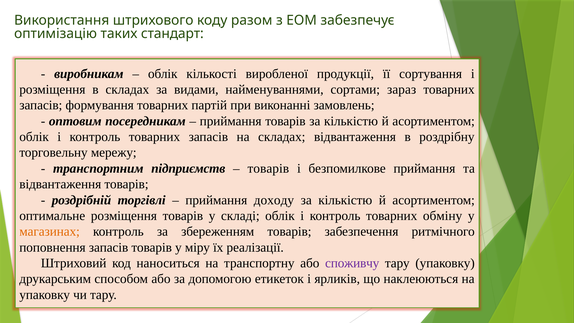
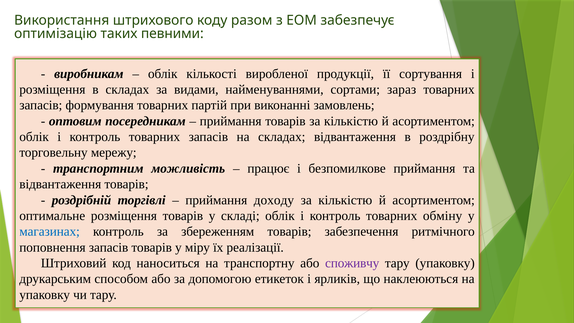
стандарт: стандарт -> певними
підприємств: підприємств -> можливість
товарів at (268, 168): товарів -> працює
магазинах colour: orange -> blue
